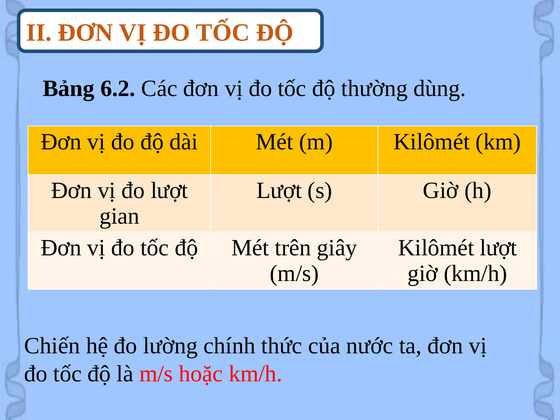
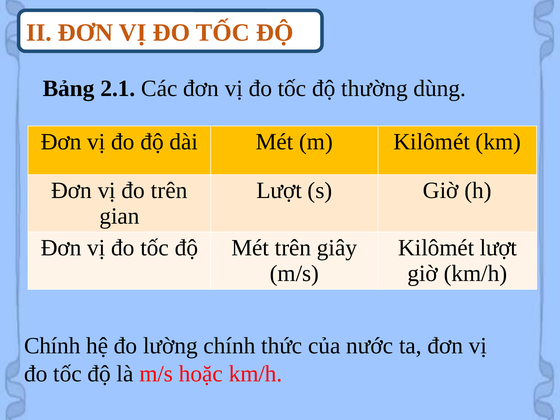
6.2: 6.2 -> 2.1
đo lượt: lượt -> trên
Chiến at (52, 346): Chiến -> Chính
